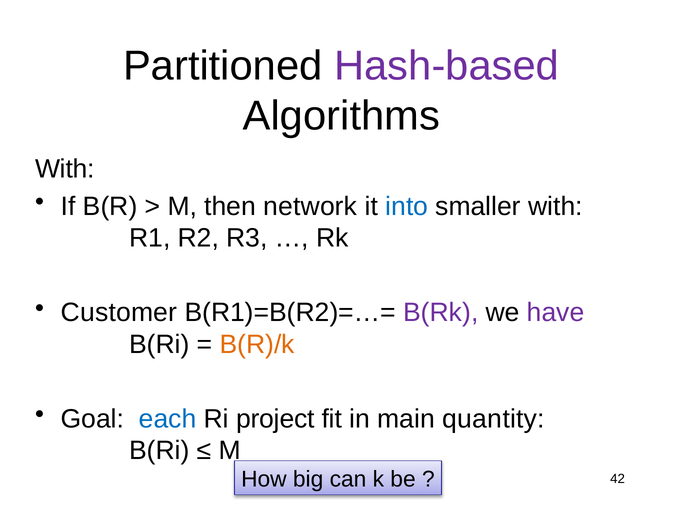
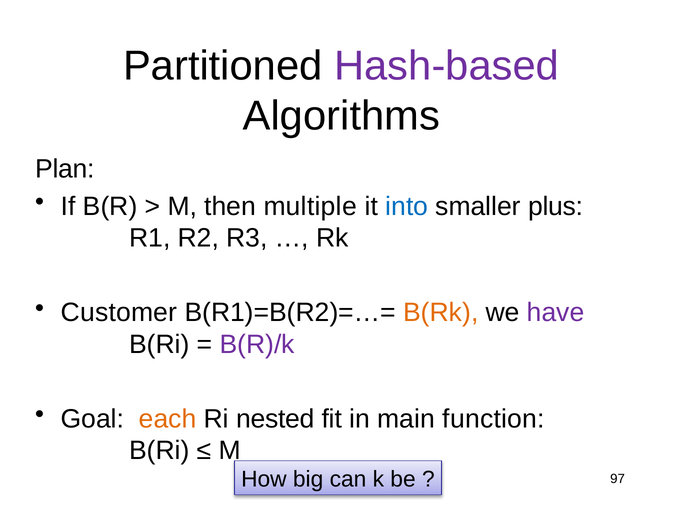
With at (65, 169): With -> Plan
network: network -> multiple
smaller with: with -> plus
B(Rk colour: purple -> orange
B(R)/k colour: orange -> purple
each colour: blue -> orange
project: project -> nested
quantity: quantity -> function
42: 42 -> 97
